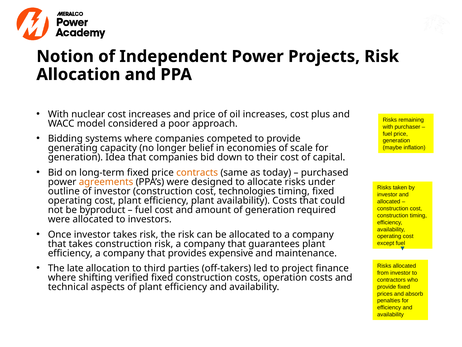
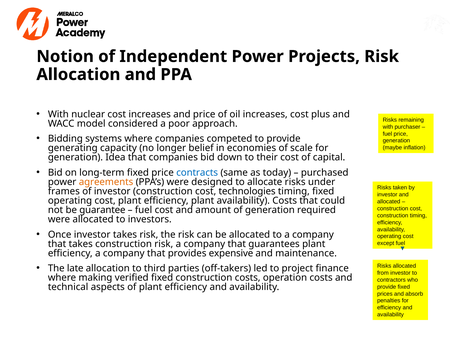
contracts colour: orange -> blue
outline: outline -> frames
byproduct: byproduct -> guarantee
shifting: shifting -> making
